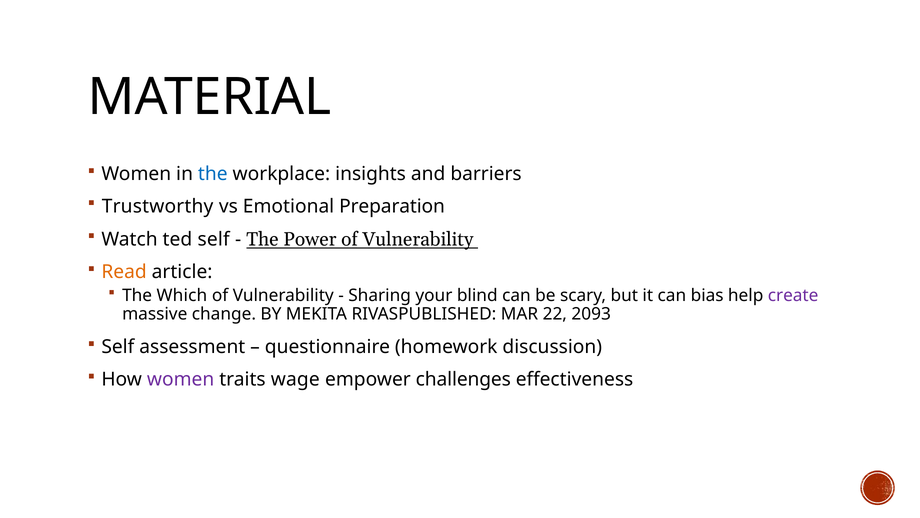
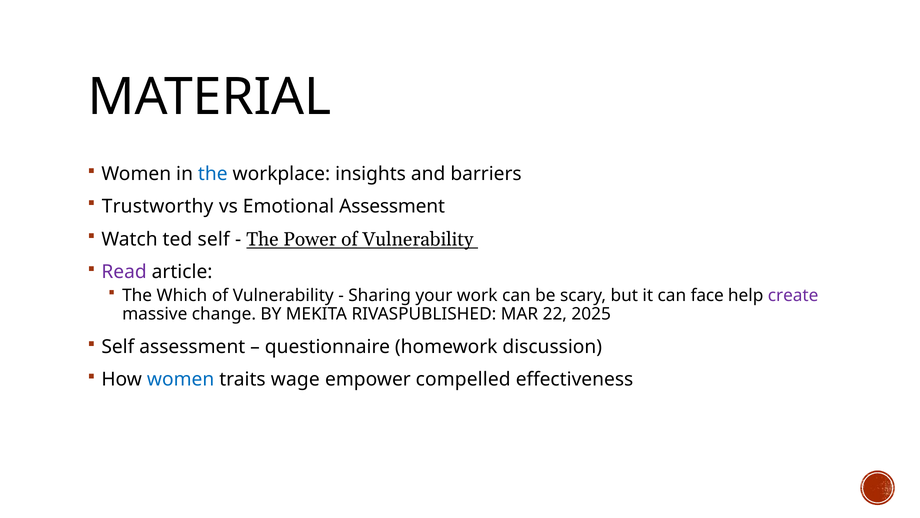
Emotional Preparation: Preparation -> Assessment
Read colour: orange -> purple
blind: blind -> work
bias: bias -> face
2093: 2093 -> 2025
women at (181, 379) colour: purple -> blue
challenges: challenges -> compelled
